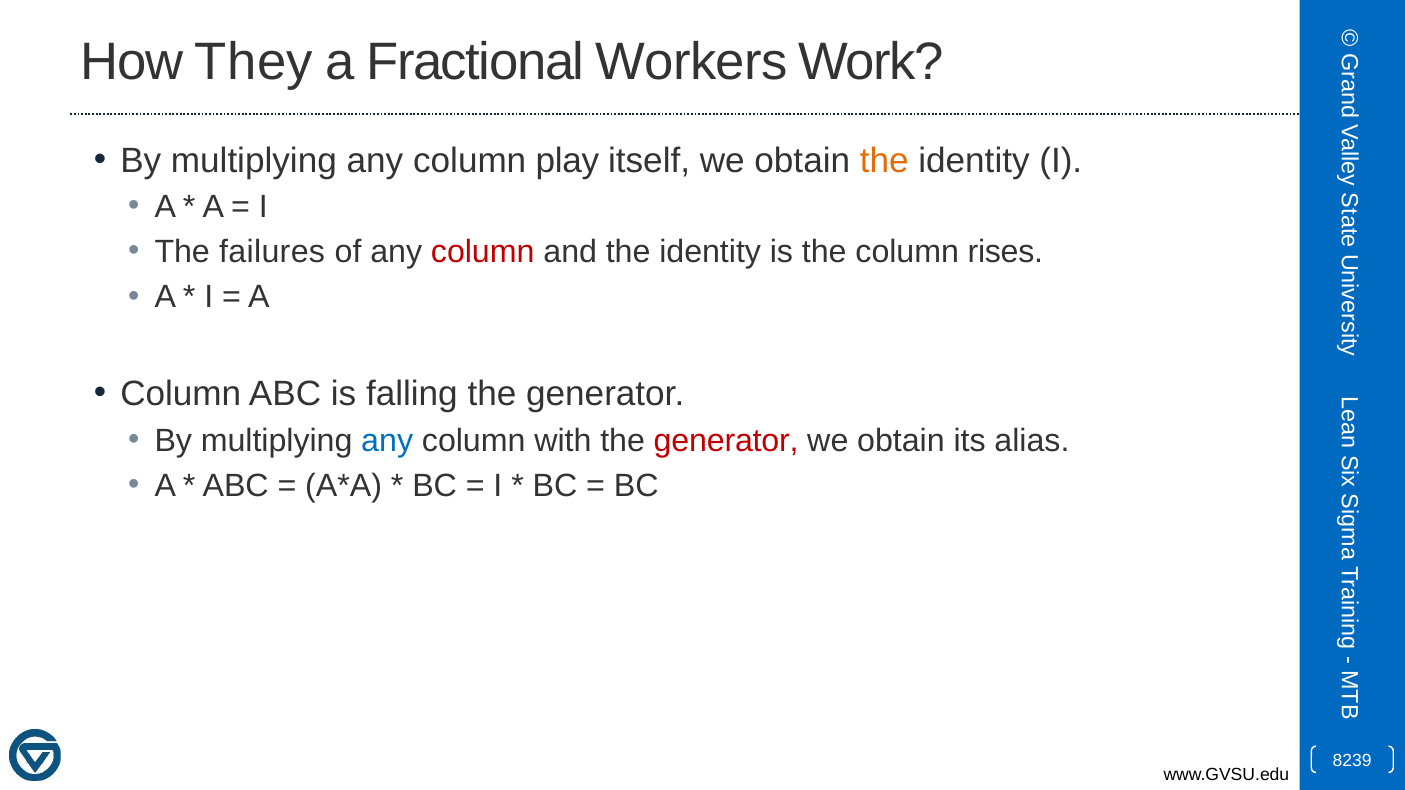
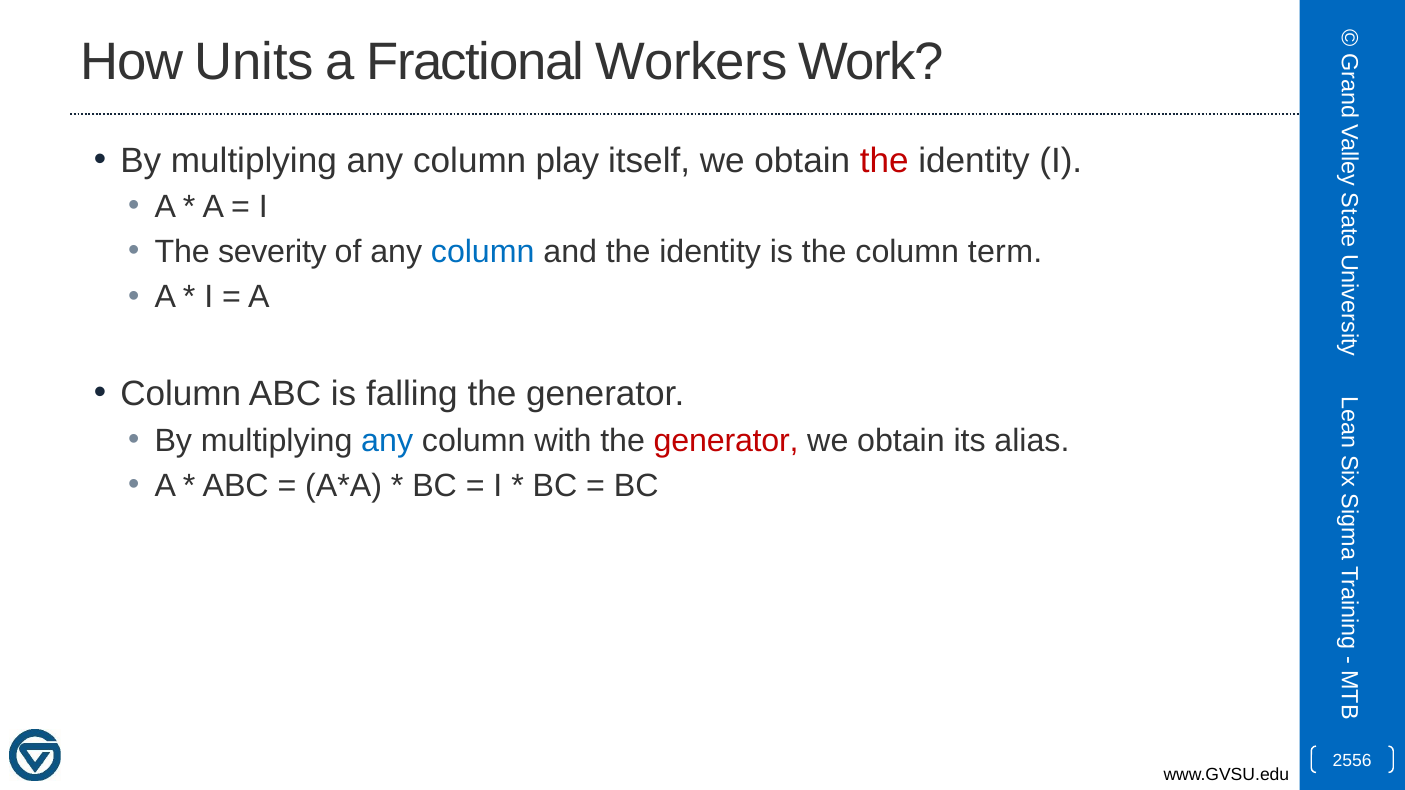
They: They -> Units
the at (884, 161) colour: orange -> red
failures: failures -> severity
column at (483, 252) colour: red -> blue
rises: rises -> term
8239: 8239 -> 2556
